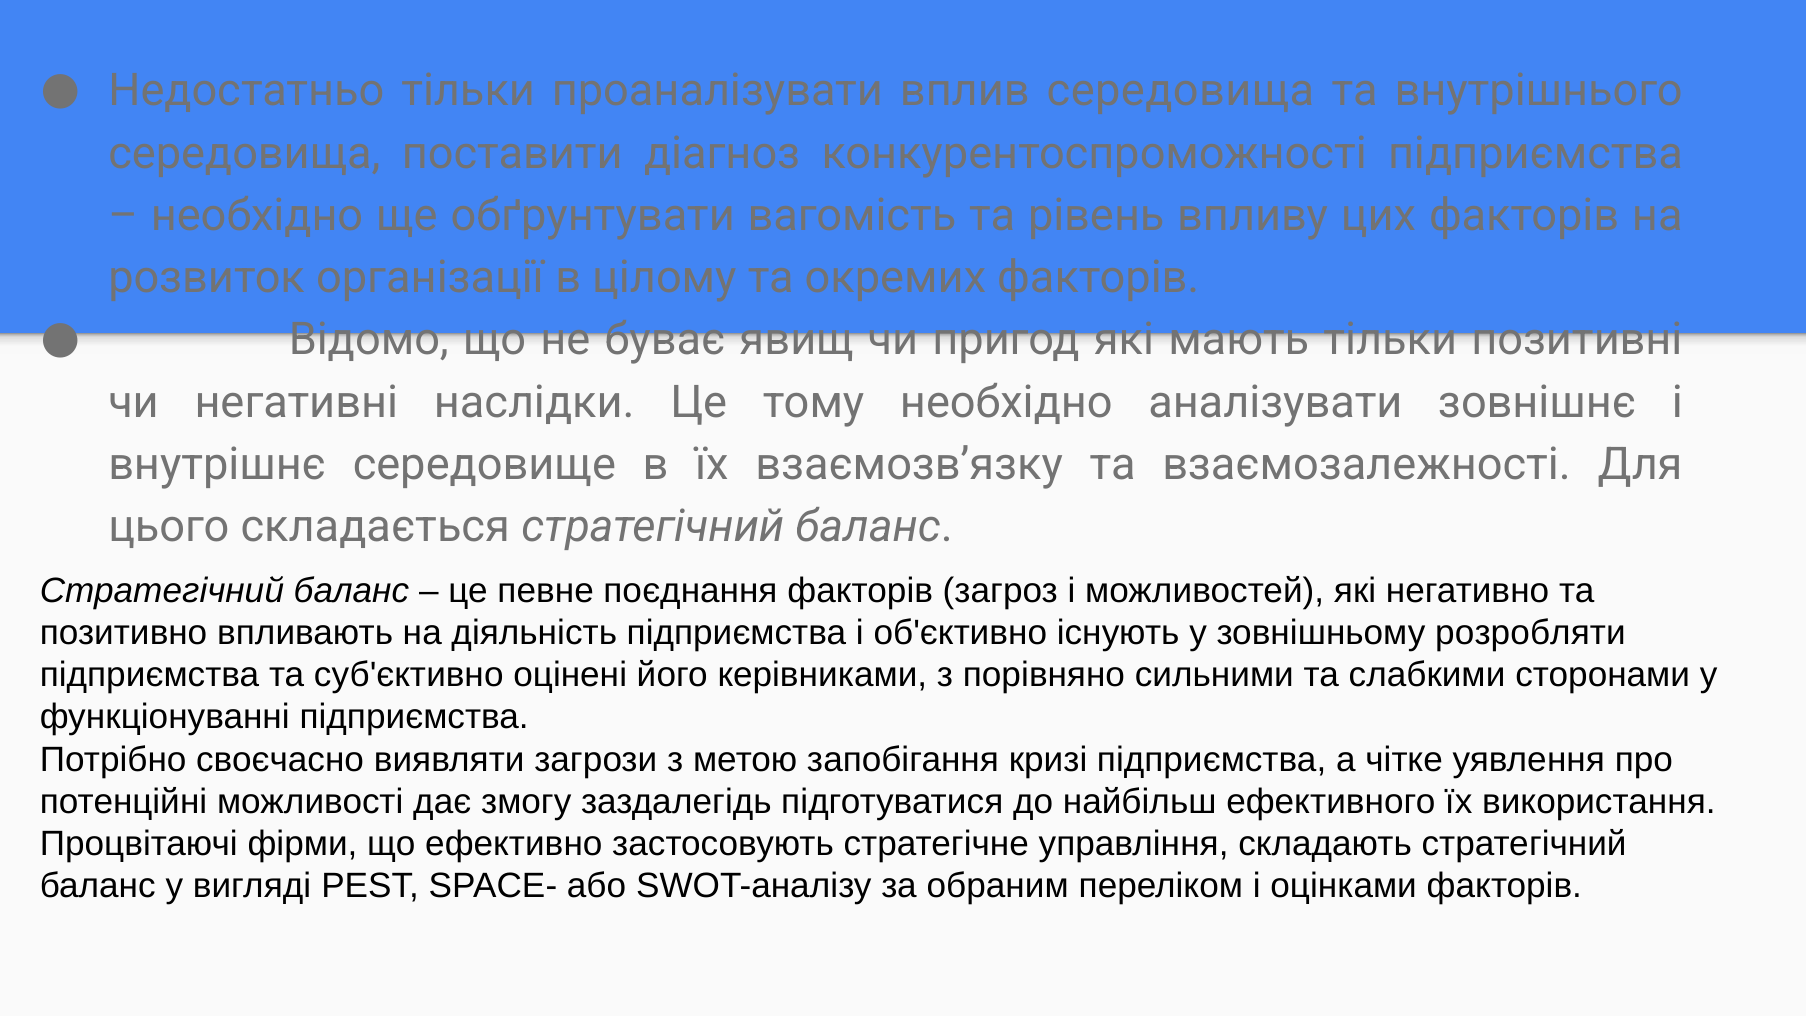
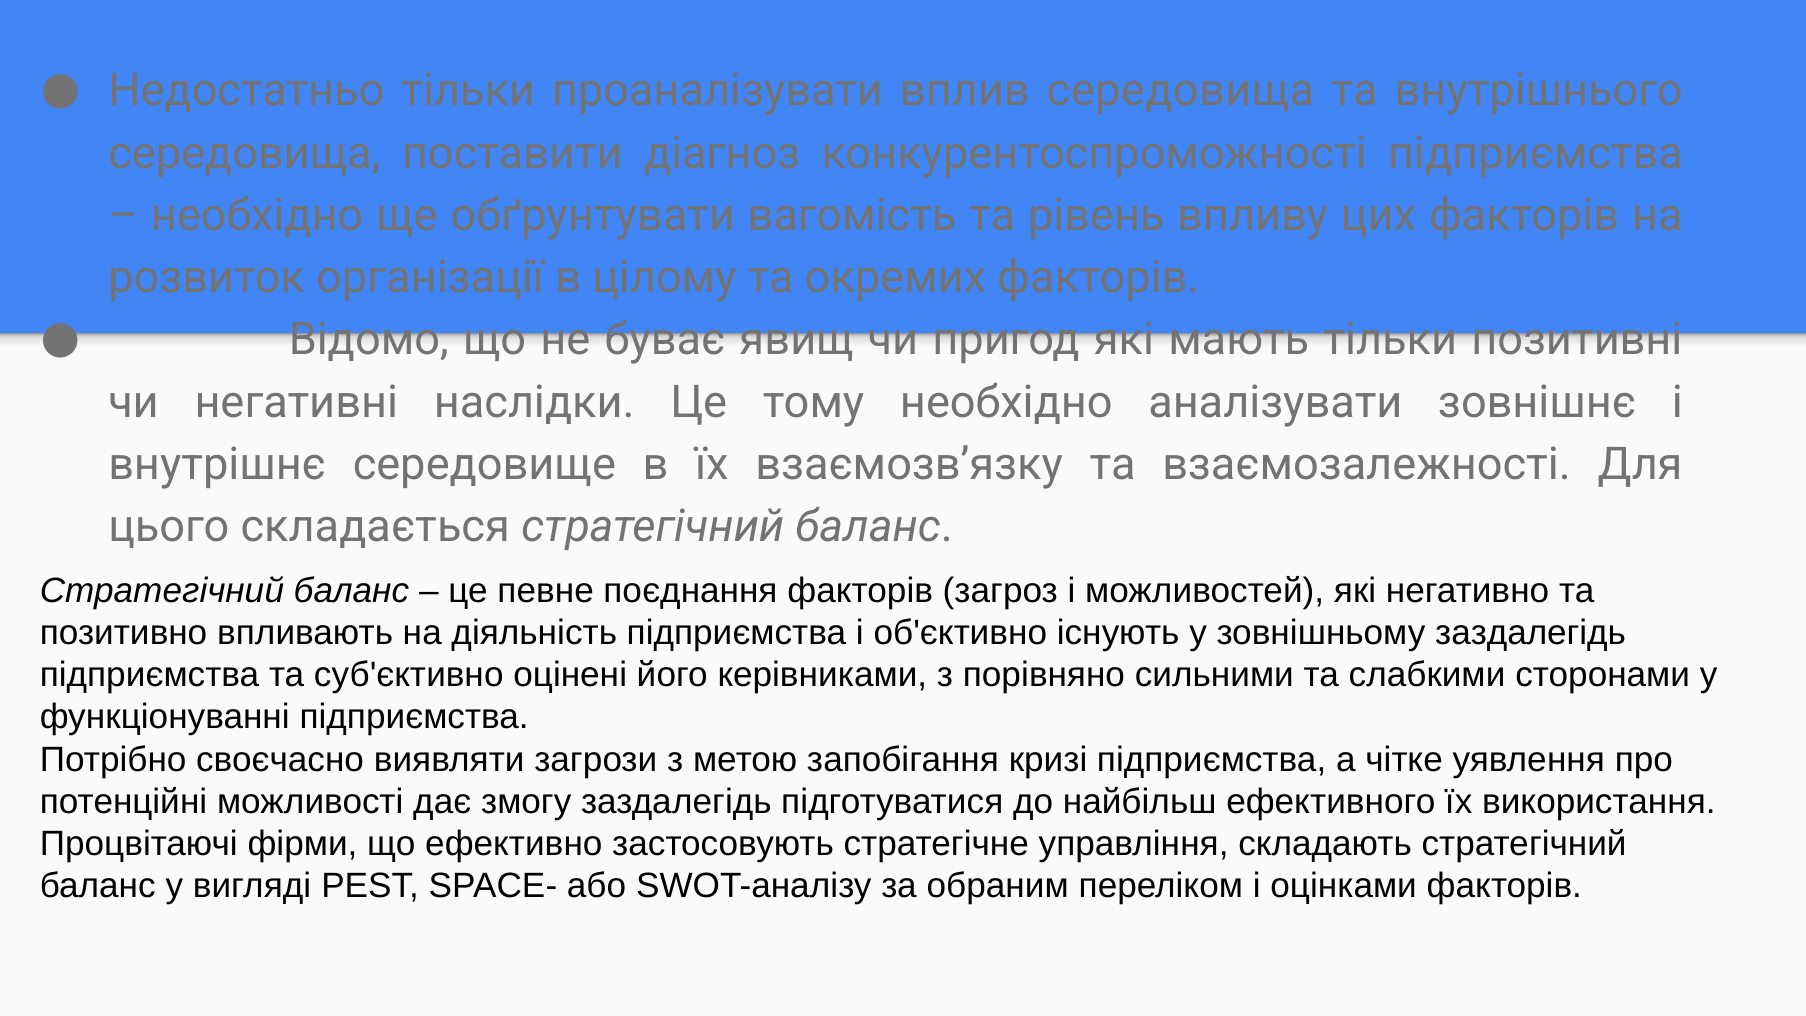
зовнішньому розробляти: розробляти -> заздалегідь
